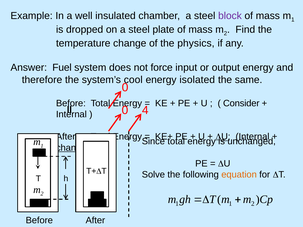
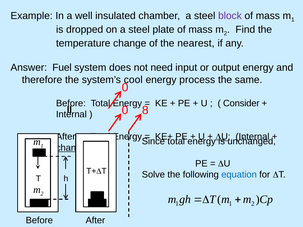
physics: physics -> nearest
force: force -> need
isolated: isolated -> process
4: 4 -> 8
equation colour: orange -> blue
